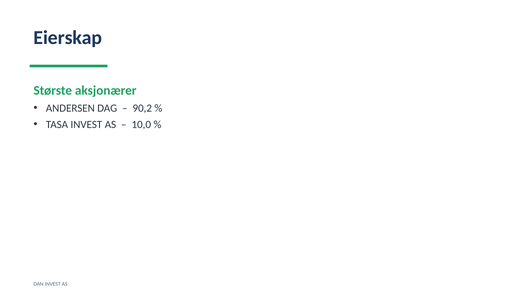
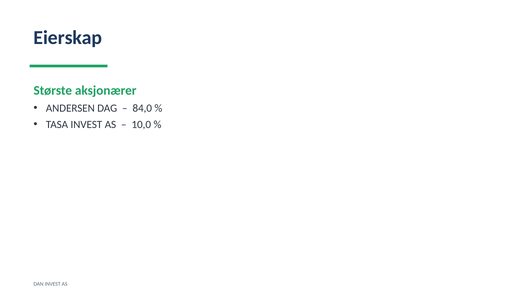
90,2: 90,2 -> 84,0
